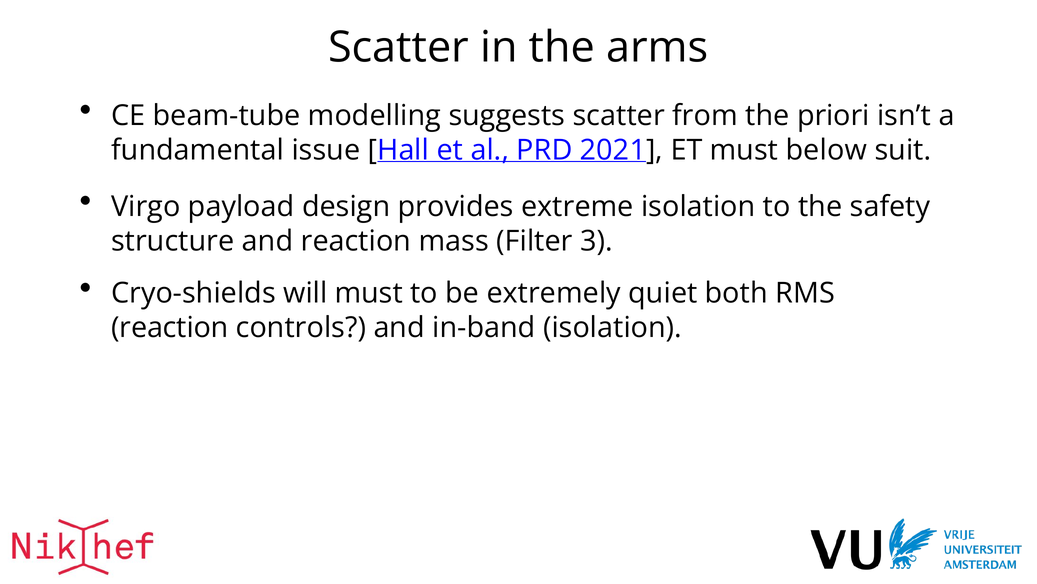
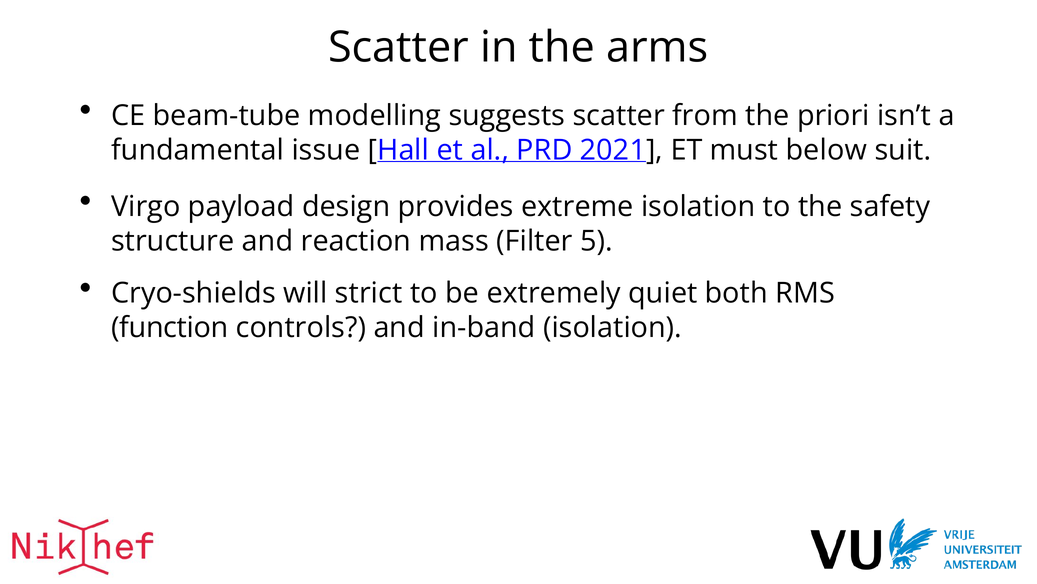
3: 3 -> 5
will must: must -> strict
reaction at (170, 328): reaction -> function
